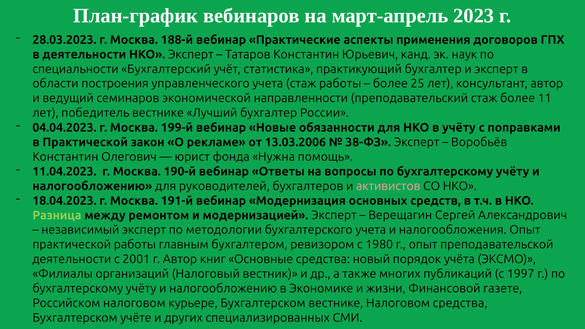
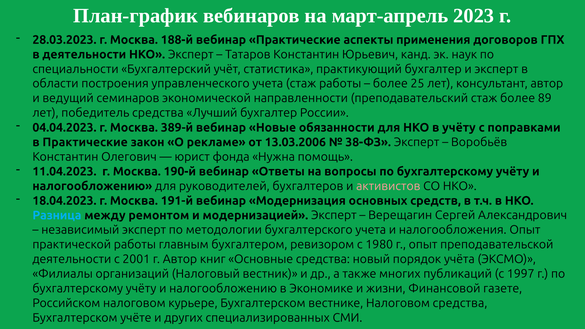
11: 11 -> 89
победитель вестнике: вестнике -> средства
199-й: 199-й -> 389-й
в Практической: Практической -> Практические
Разница colour: light green -> light blue
